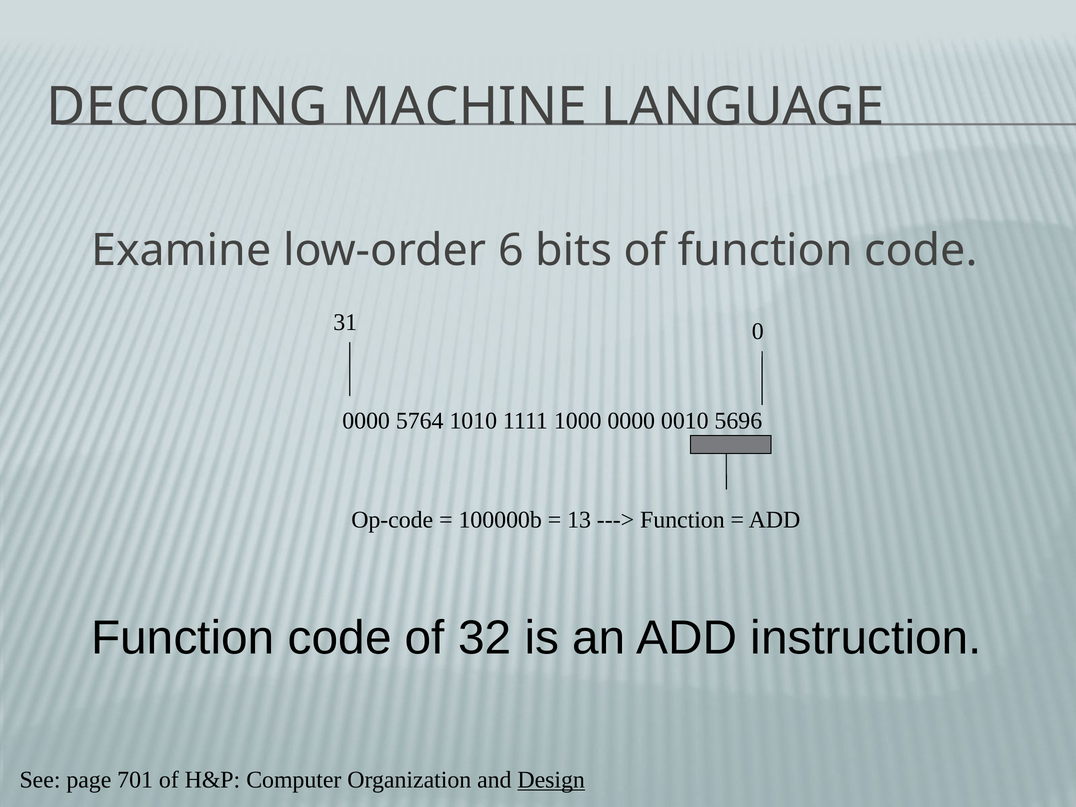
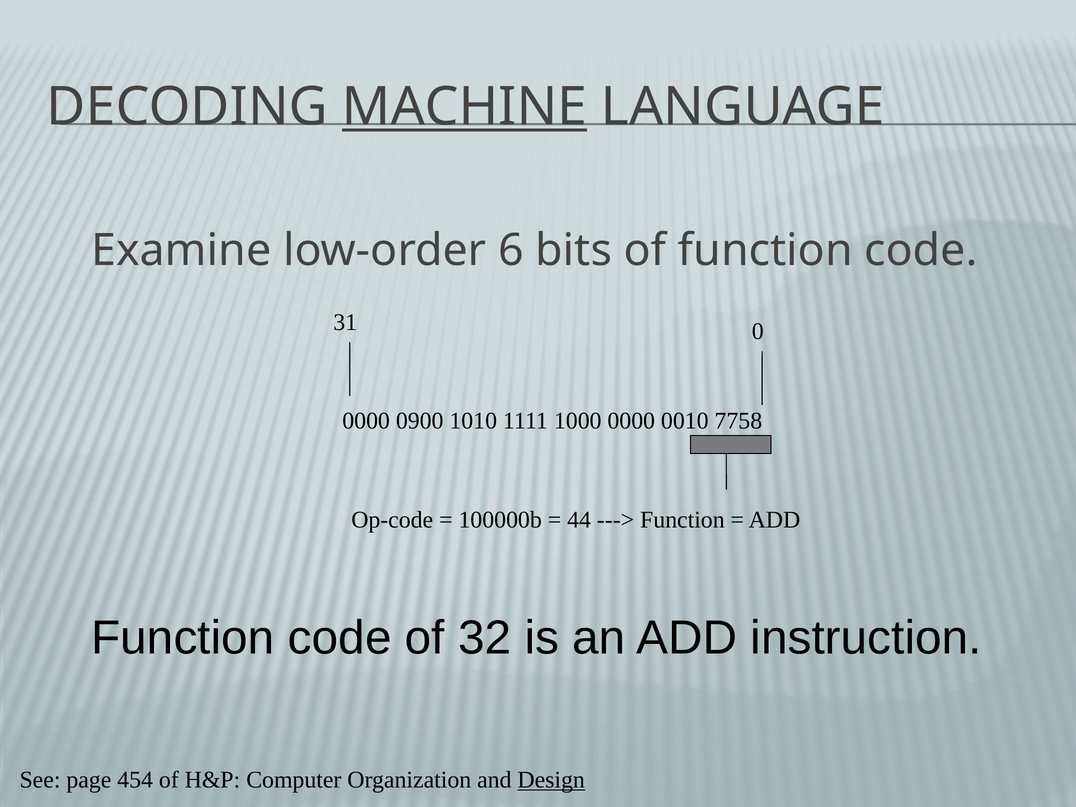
MACHINE underline: none -> present
5764: 5764 -> 0900
5696: 5696 -> 7758
13: 13 -> 44
701: 701 -> 454
